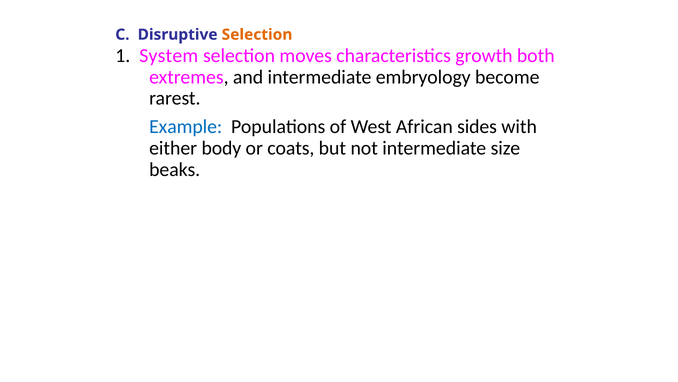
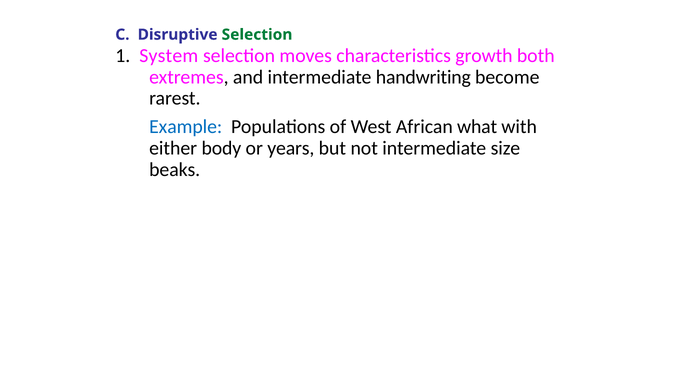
Selection at (257, 35) colour: orange -> green
embryology: embryology -> handwriting
sides: sides -> what
coats: coats -> years
